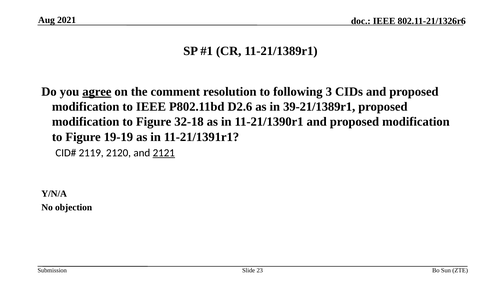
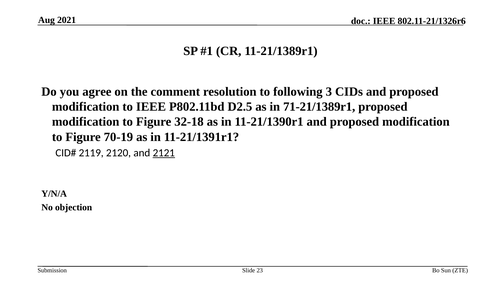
agree underline: present -> none
D2.6: D2.6 -> D2.5
39-21/1389r1: 39-21/1389r1 -> 71-21/1389r1
19-19: 19-19 -> 70-19
